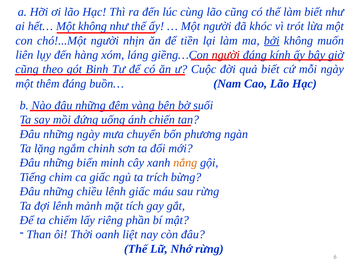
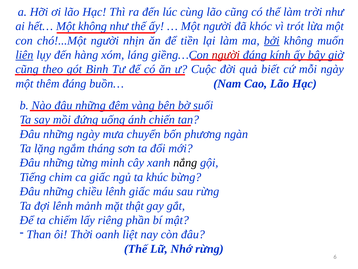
làm biết: biết -> trời
liên underline: none -> present
chinh: chinh -> tháng
biển: biển -> từng
nắng colour: orange -> black
trích: trích -> khúc
tích: tích -> thật
